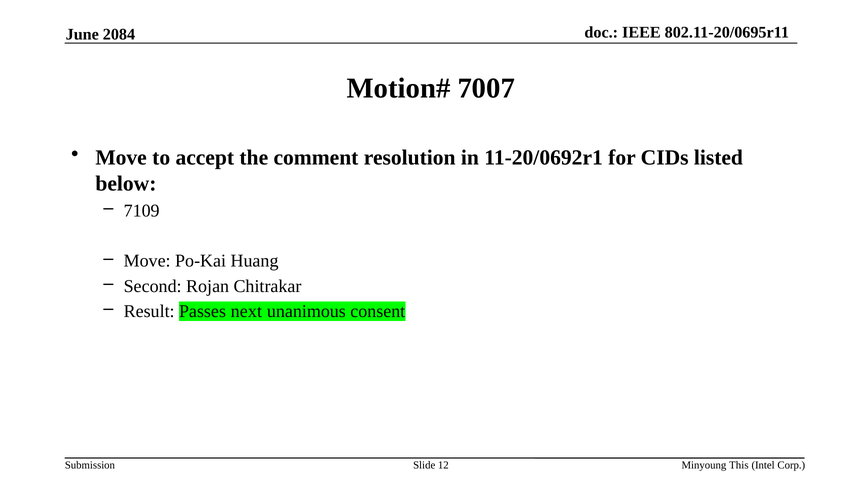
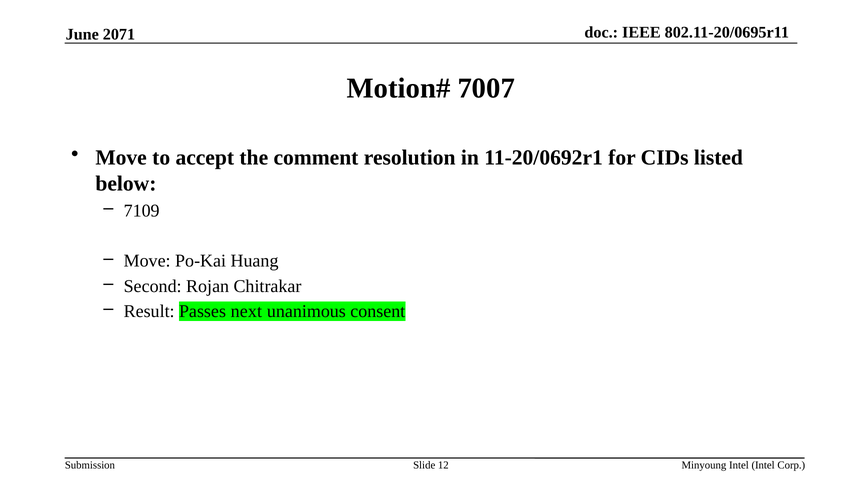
2084: 2084 -> 2071
Minyoung This: This -> Intel
